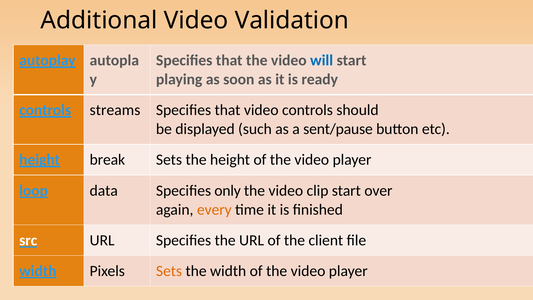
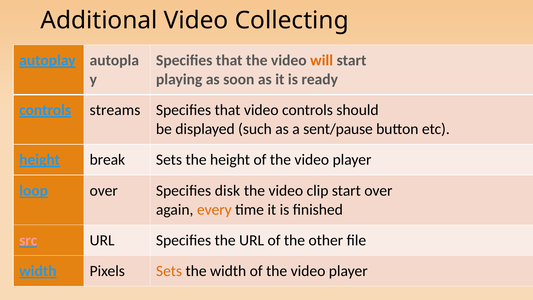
Validation: Validation -> Collecting
will colour: blue -> orange
loop data: data -> over
only: only -> disk
src colour: white -> pink
client: client -> other
